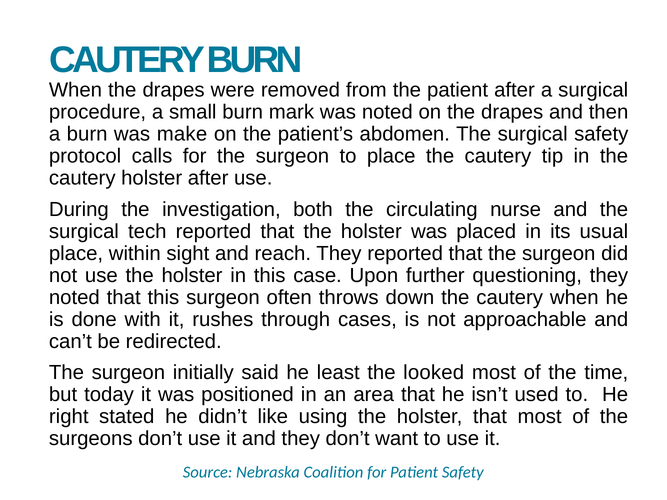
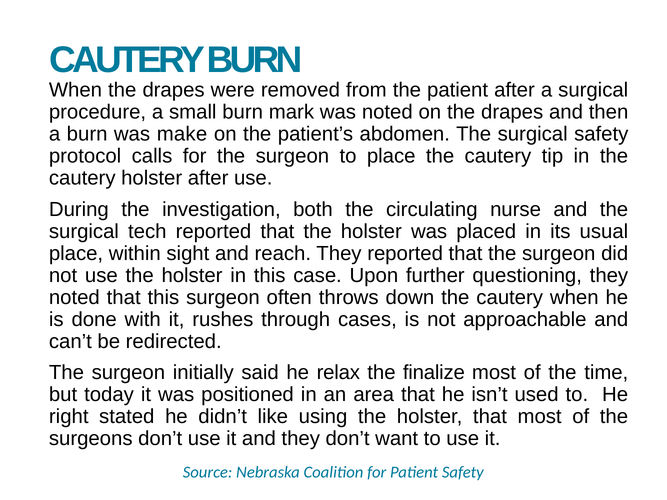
least: least -> relax
looked: looked -> finalize
